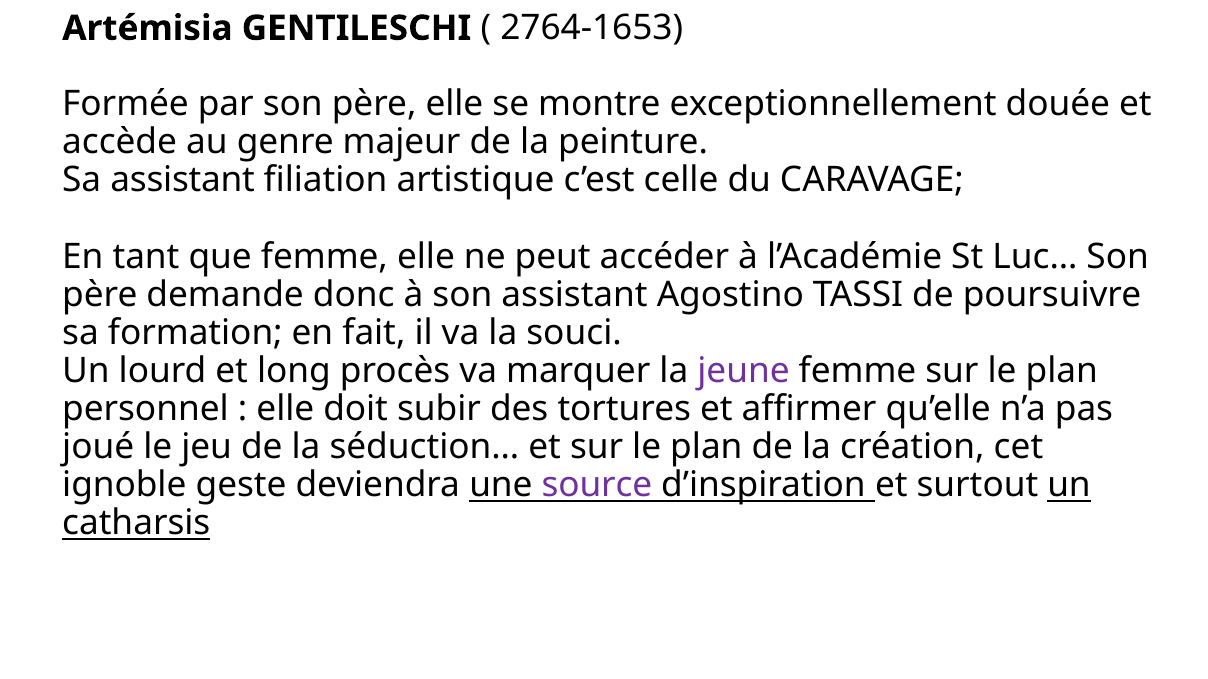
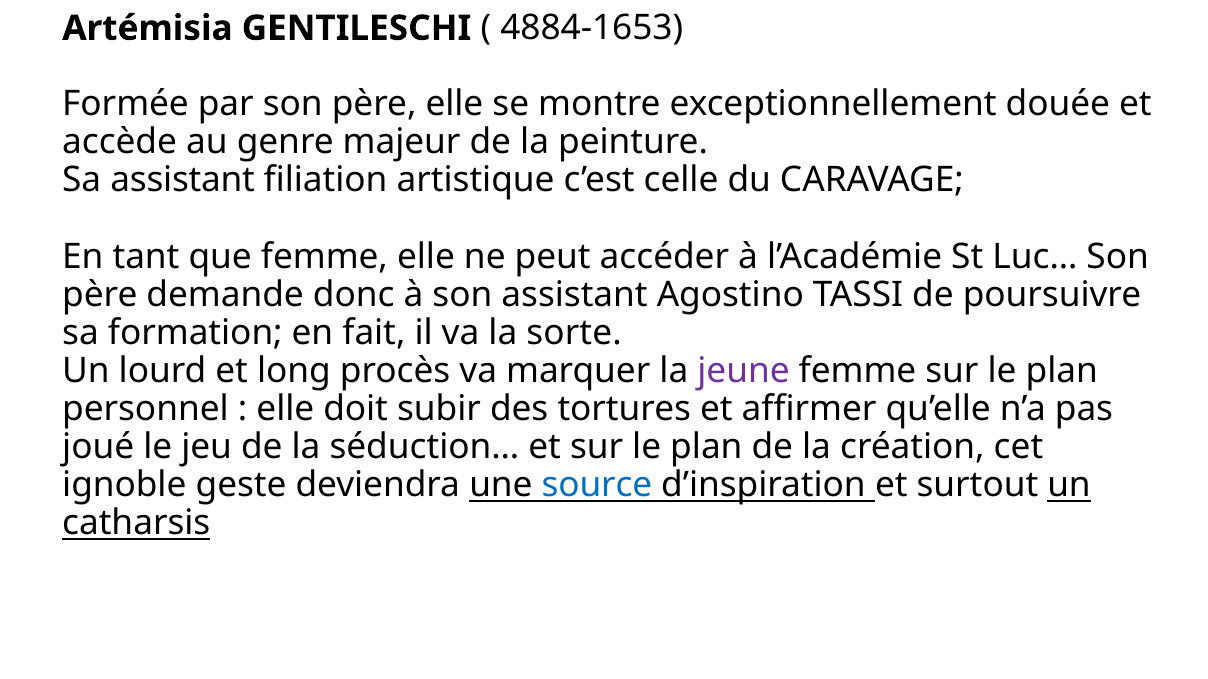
2764-1653: 2764-1653 -> 4884-1653
souci: souci -> sorte
source colour: purple -> blue
